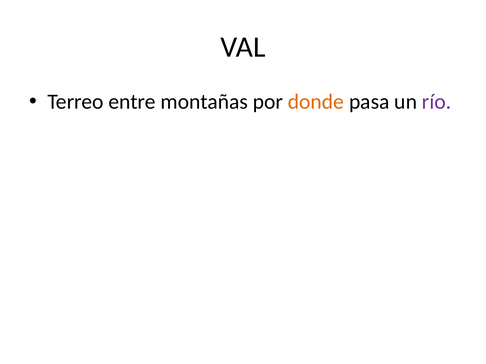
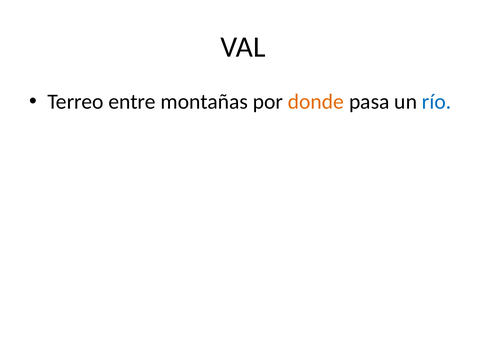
río colour: purple -> blue
